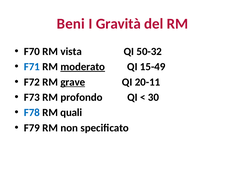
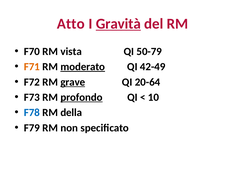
Beni: Beni -> Atto
Gravità underline: none -> present
50-32: 50-32 -> 50-79
F71 colour: blue -> orange
15-49: 15-49 -> 42-49
20-11: 20-11 -> 20-64
profondo underline: none -> present
30: 30 -> 10
quali: quali -> della
